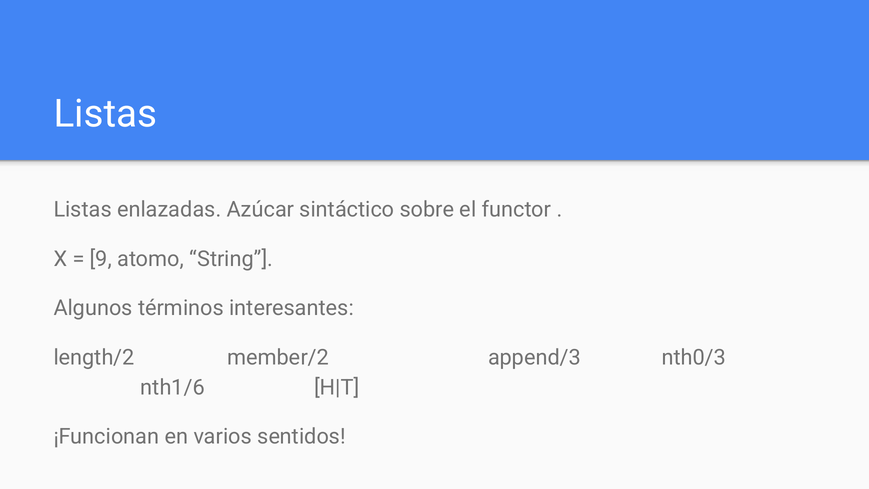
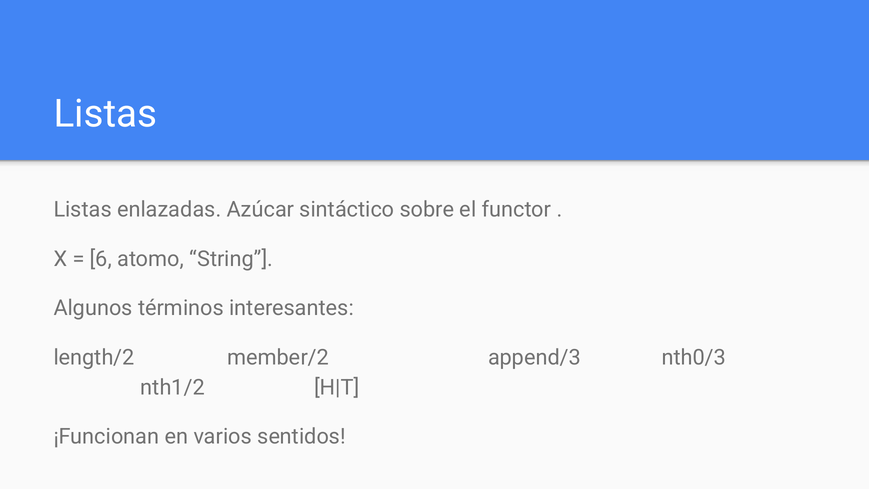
9: 9 -> 6
nth1/6: nth1/6 -> nth1/2
